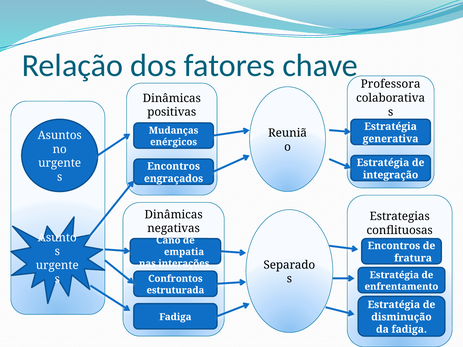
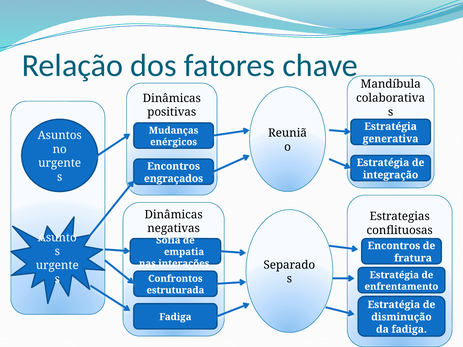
Professora: Professora -> Mandíbula
Cano: Cano -> Sofia
